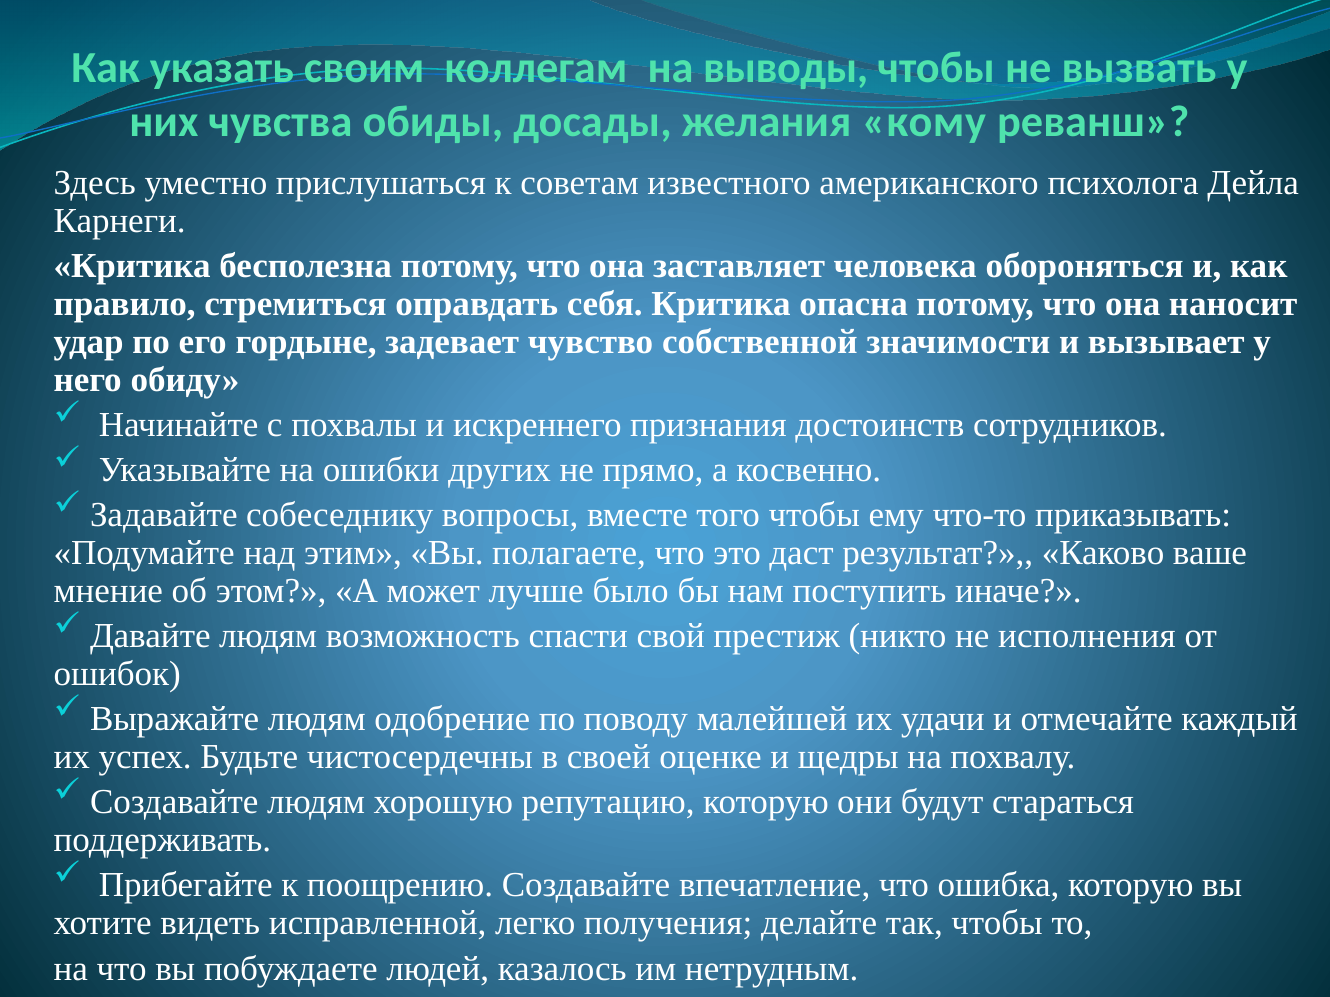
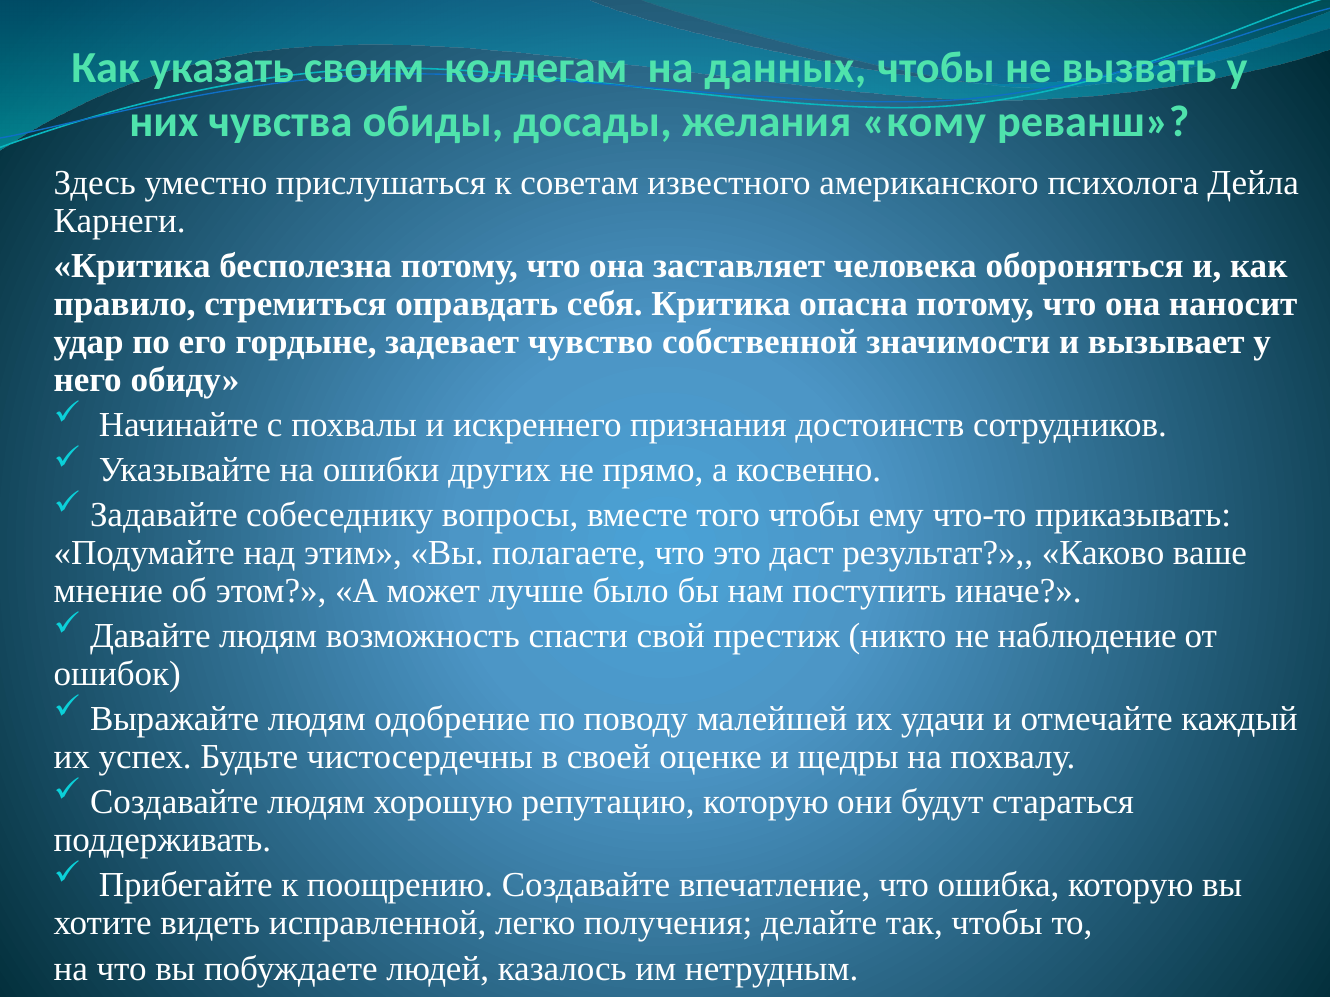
выводы: выводы -> данных
исполнения: исполнения -> наблюдение
